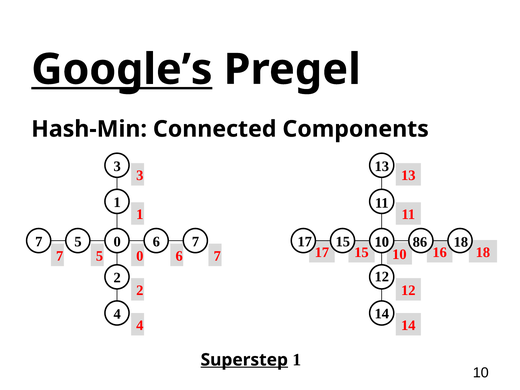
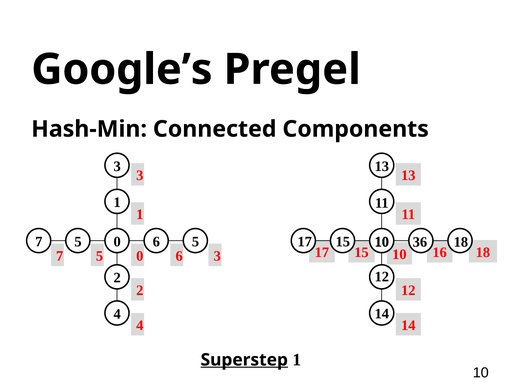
Google’s underline: present -> none
7 7: 7 -> 5
86: 86 -> 36
0 6 7: 7 -> 3
